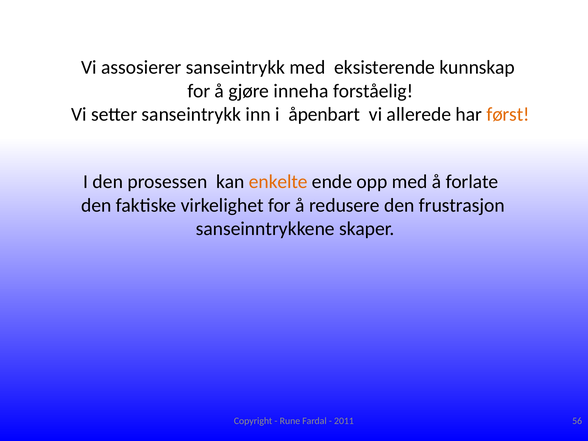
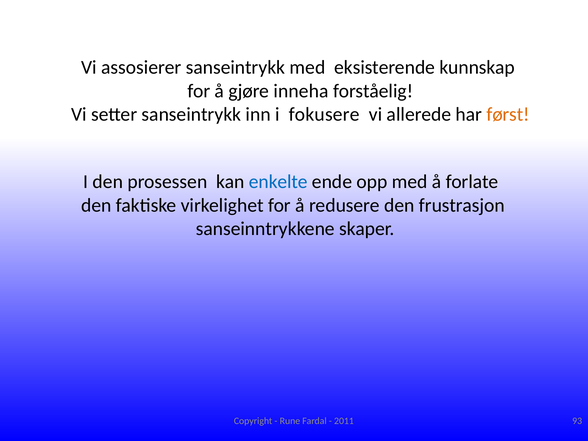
åpenbart: åpenbart -> fokusere
enkelte colour: orange -> blue
56: 56 -> 93
